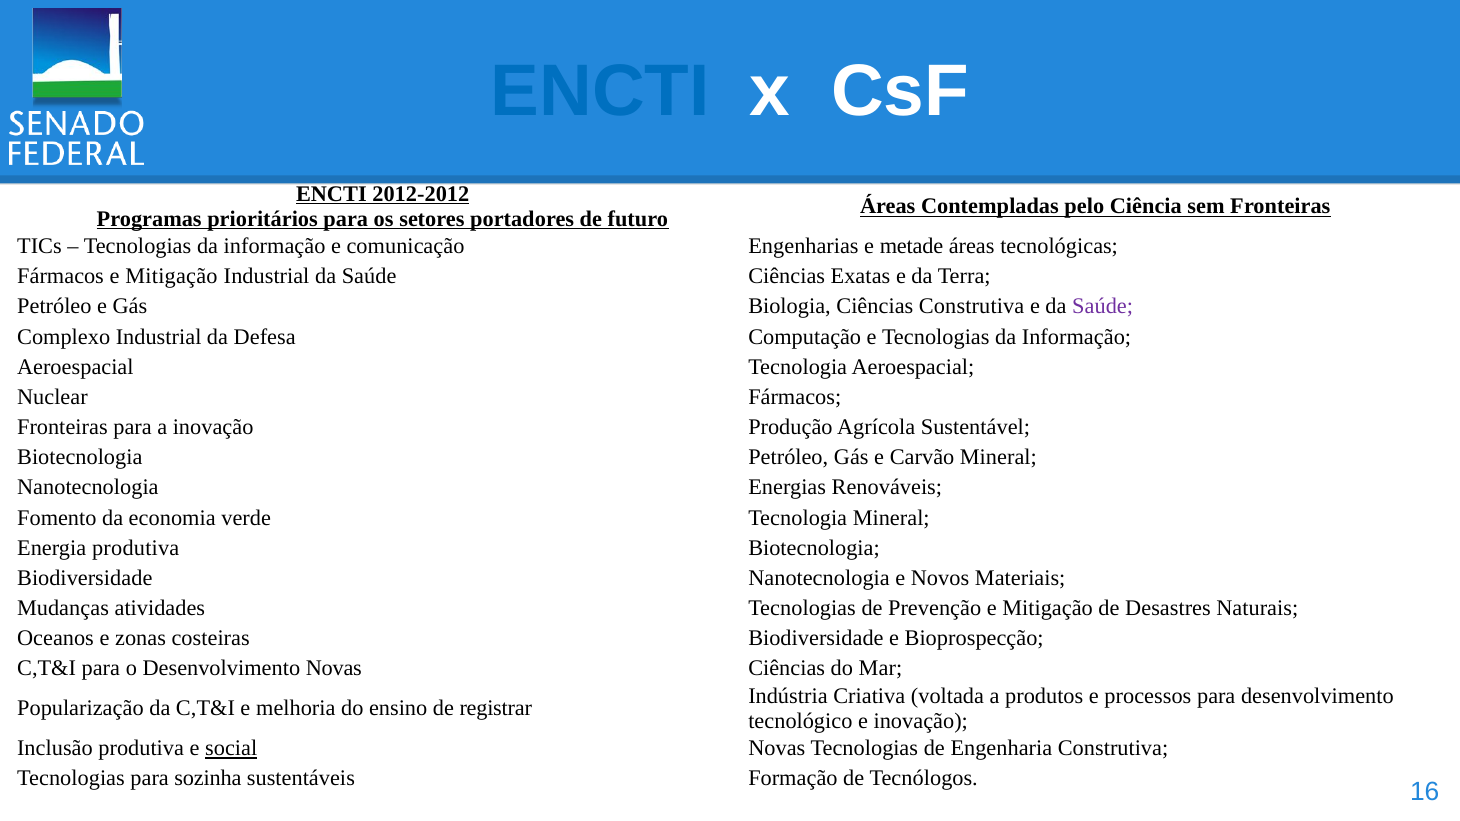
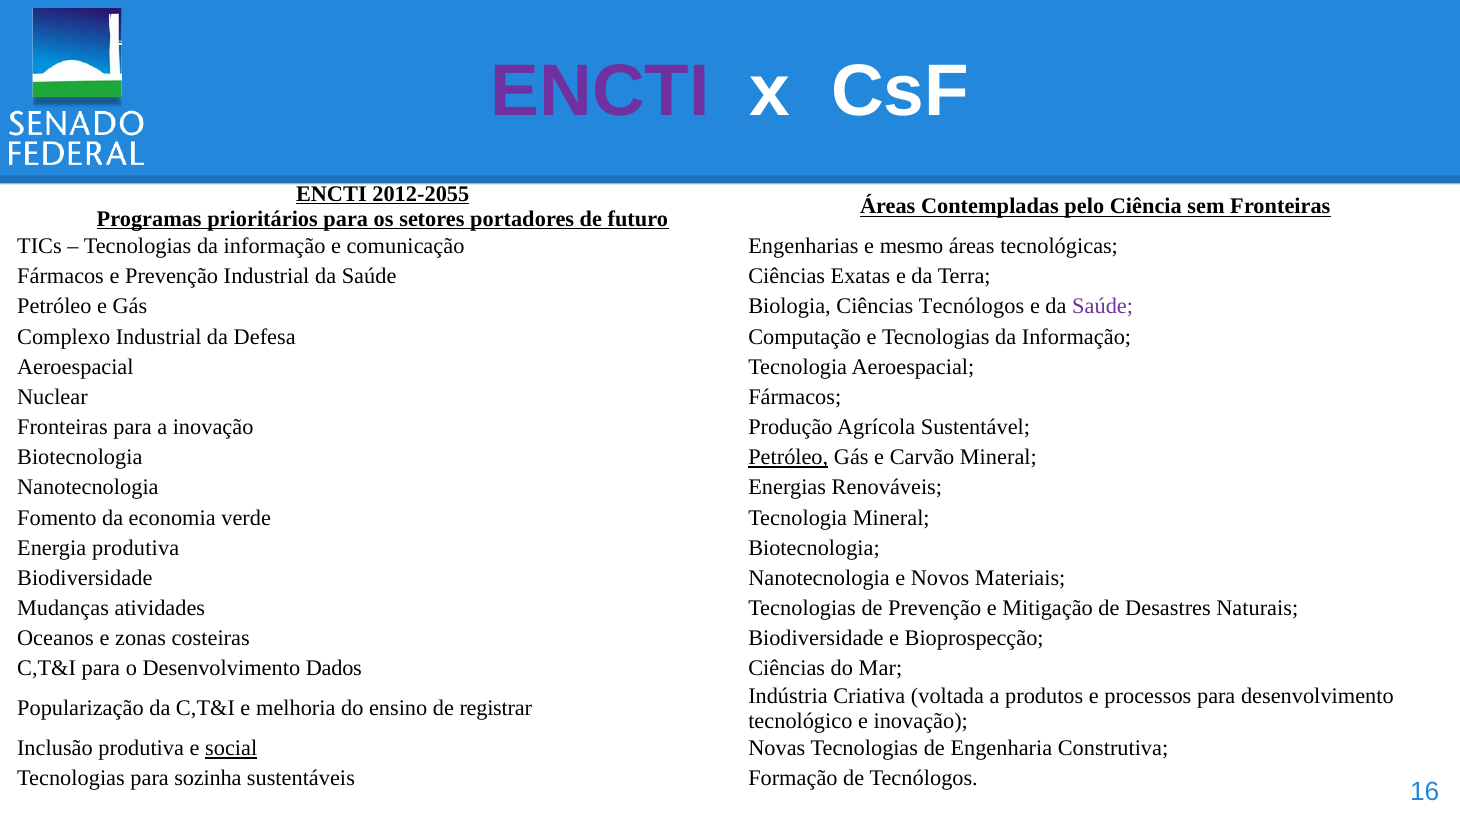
ENCTI at (600, 92) colour: blue -> purple
2012-2012: 2012-2012 -> 2012-2055
metade: metade -> mesmo
Fármacos e Mitigação: Mitigação -> Prevenção
Ciências Construtiva: Construtiva -> Tecnólogos
Petróleo at (788, 458) underline: none -> present
Desenvolvimento Novas: Novas -> Dados
